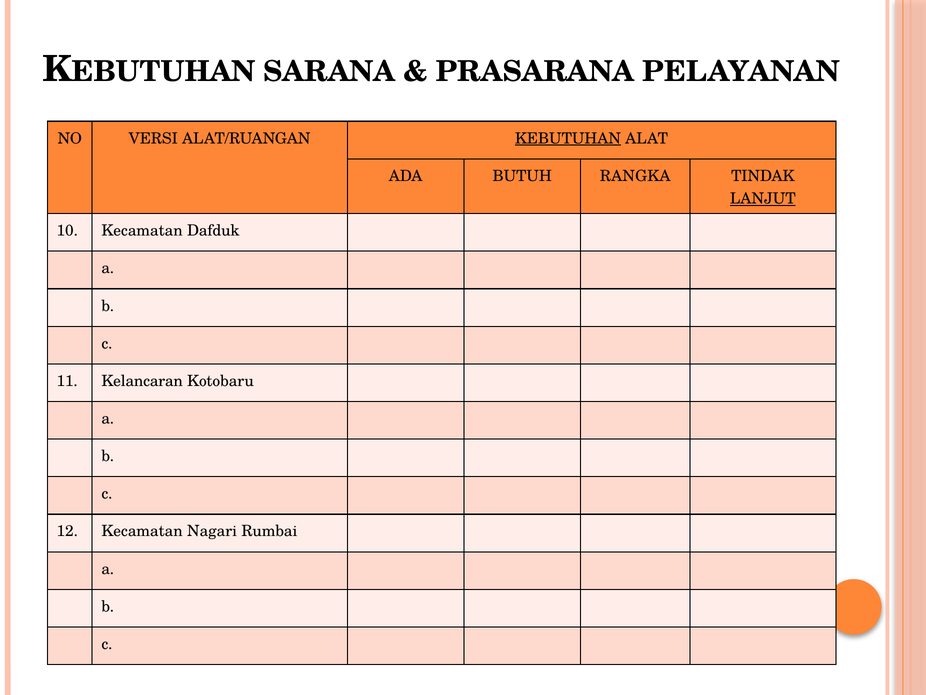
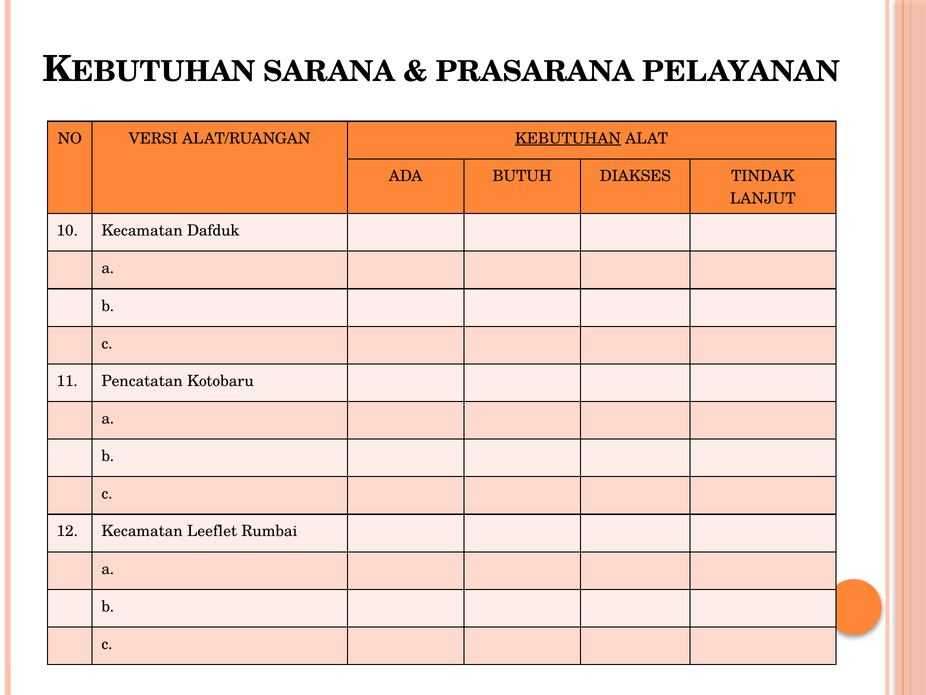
RANGKA: RANGKA -> DIAKSES
LANJUT underline: present -> none
Kelancaran: Kelancaran -> Pencatatan
Nagari: Nagari -> Leeflet
